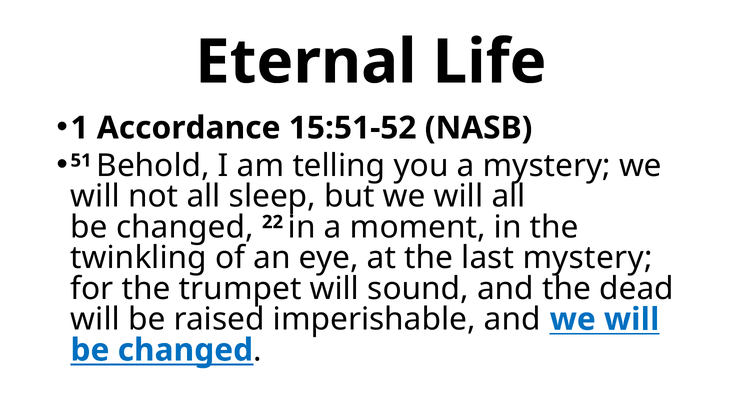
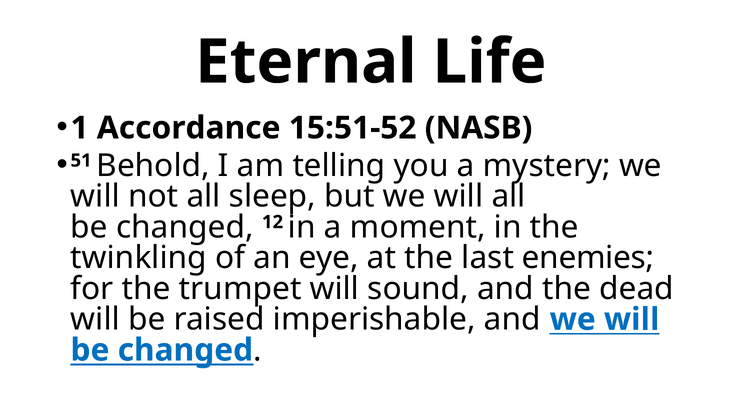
22: 22 -> 12
last mystery: mystery -> enemies
